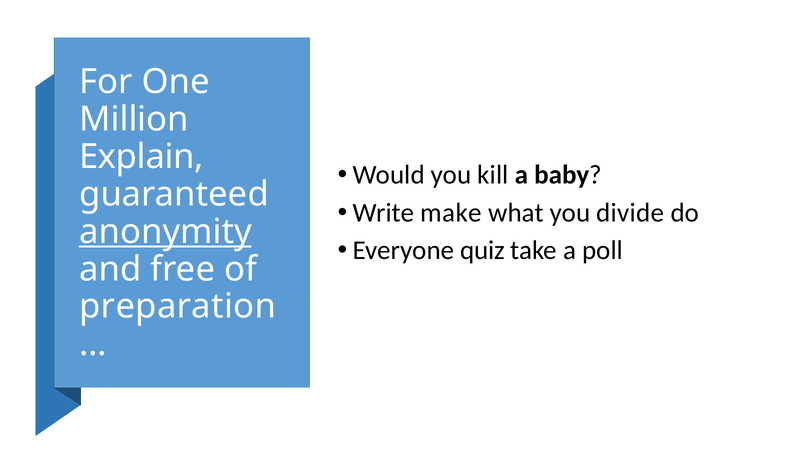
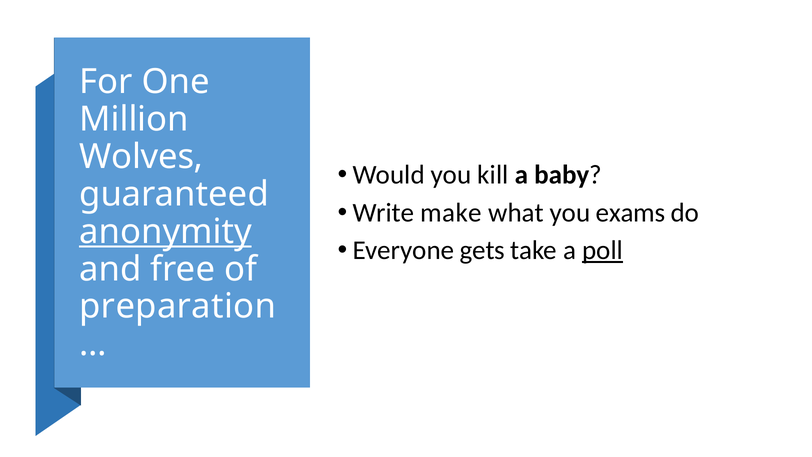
Explain: Explain -> Wolves
divide: divide -> exams
quiz: quiz -> gets
poll underline: none -> present
